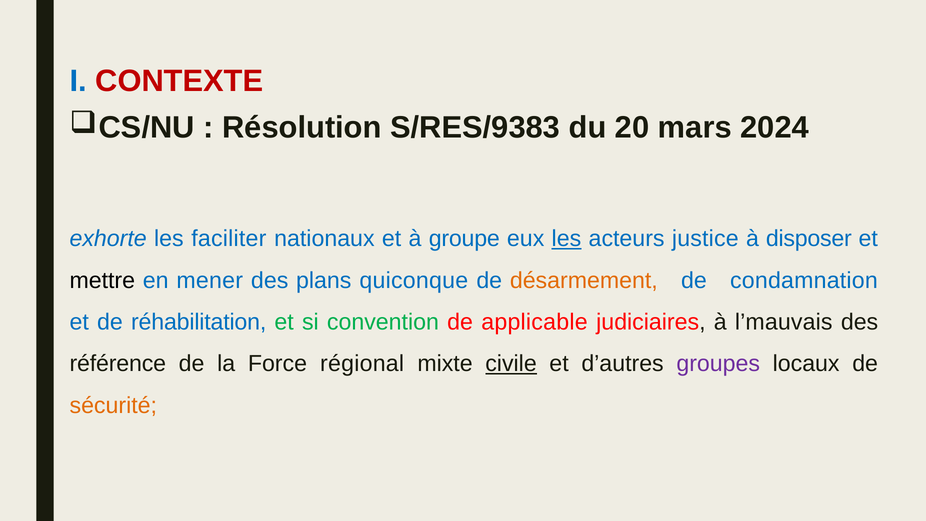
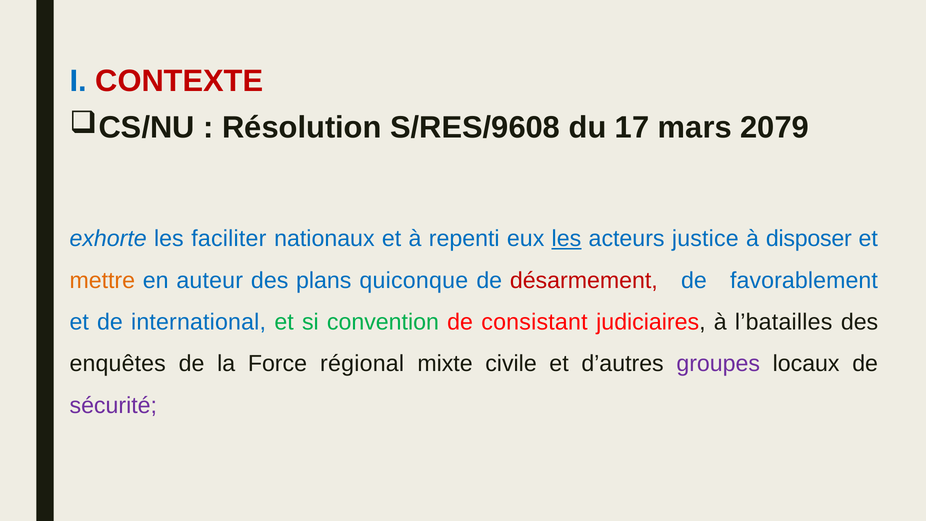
S/RES/9383: S/RES/9383 -> S/RES/9608
20: 20 -> 17
2024: 2024 -> 2079
groupe: groupe -> repenti
mettre colour: black -> orange
mener: mener -> auteur
désarmement colour: orange -> red
condamnation: condamnation -> favorablement
réhabilitation: réhabilitation -> international
applicable: applicable -> consistant
l’mauvais: l’mauvais -> l’batailles
référence: référence -> enquêtes
civile underline: present -> none
sécurité colour: orange -> purple
